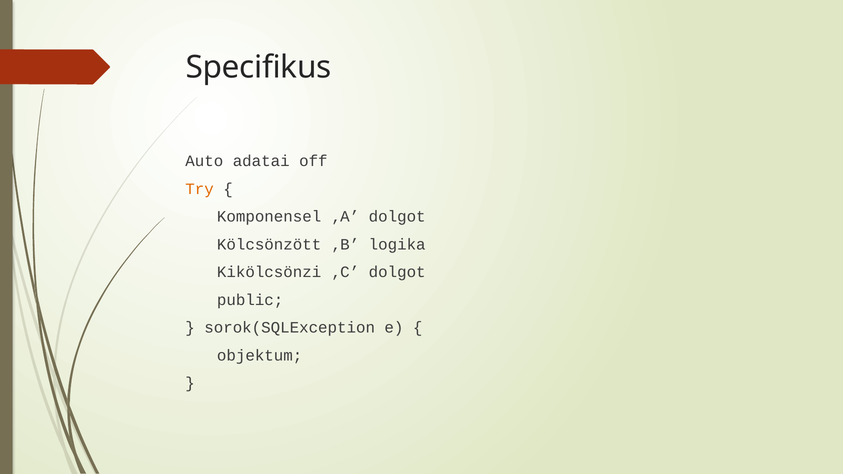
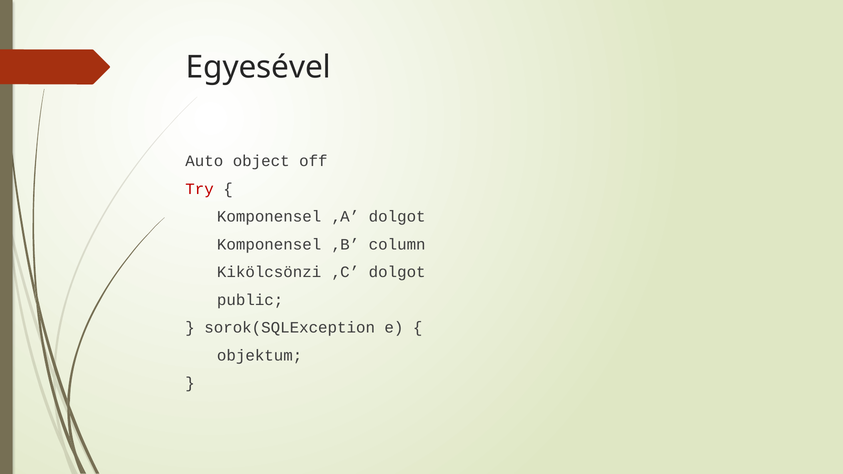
Specifikus: Specifikus -> Egyesével
adatai: adatai -> object
Try colour: orange -> red
Kölcsönzött at (269, 245): Kölcsönzött -> Komponensel
logika: logika -> column
